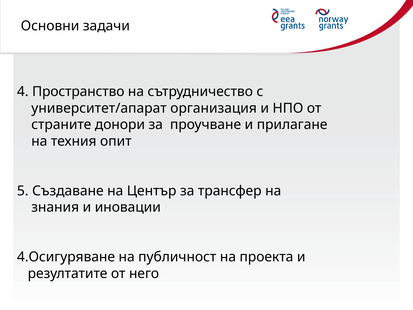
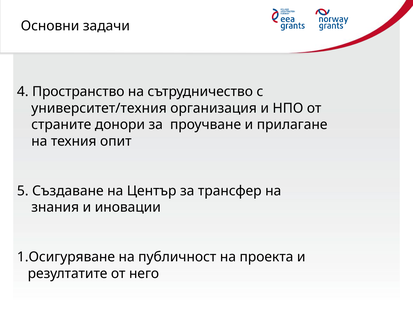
университет/апарат: университет/апарат -> университет/техния
4.Осигуряване: 4.Осигуряване -> 1.Осигуряване
